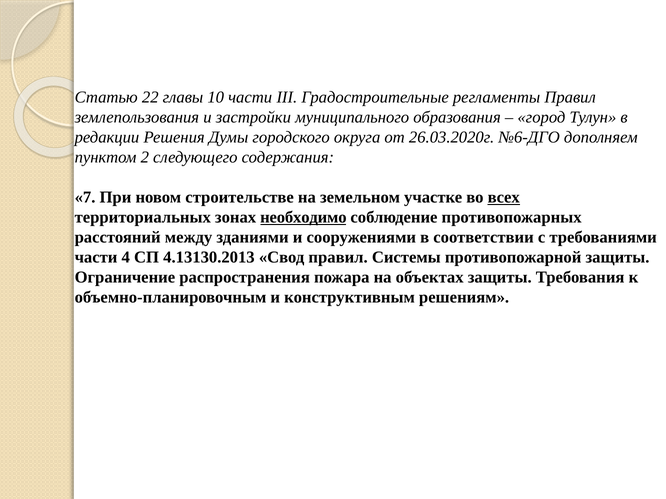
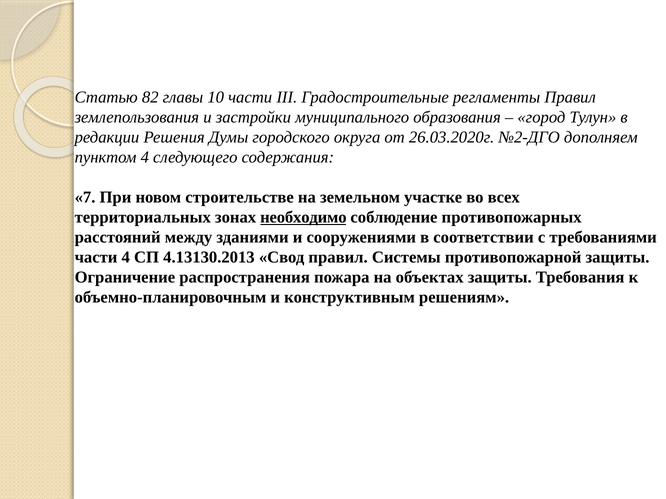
22: 22 -> 82
№6-ДГО: №6-ДГО -> №2-ДГО
пунктом 2: 2 -> 4
всех underline: present -> none
